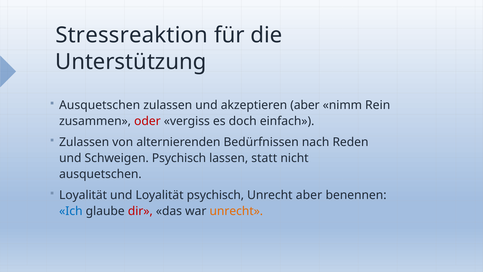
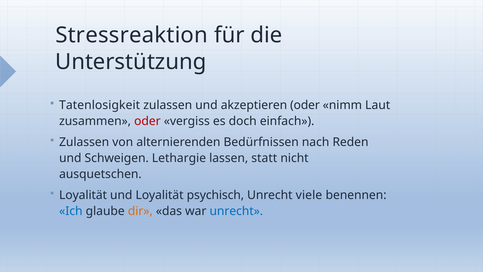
Ausquetschen at (100, 105): Ausquetschen -> Tatenlosigkeit
akzeptieren aber: aber -> oder
Rein: Rein -> Laut
Schweigen Psychisch: Psychisch -> Lethargie
Unrecht aber: aber -> viele
dir colour: red -> orange
unrecht at (236, 211) colour: orange -> blue
